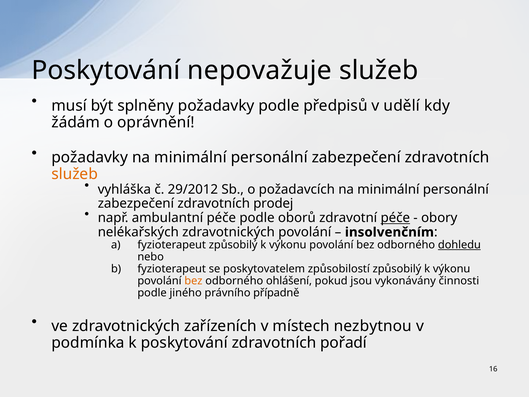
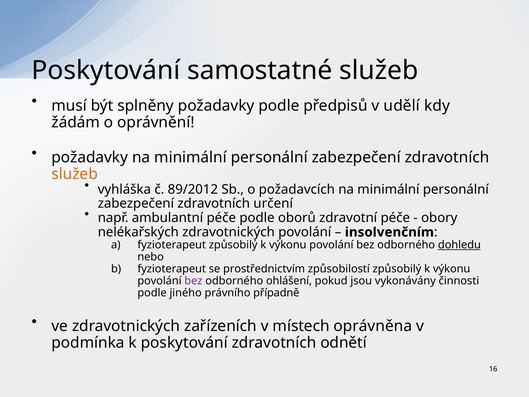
nepovažuje: nepovažuje -> samostatné
29/2012: 29/2012 -> 89/2012
prodej: prodej -> určení
péče at (395, 218) underline: present -> none
poskytovatelem: poskytovatelem -> prostřednictvím
bez at (193, 281) colour: orange -> purple
nezbytnou: nezbytnou -> oprávněna
pořadí: pořadí -> odnětí
